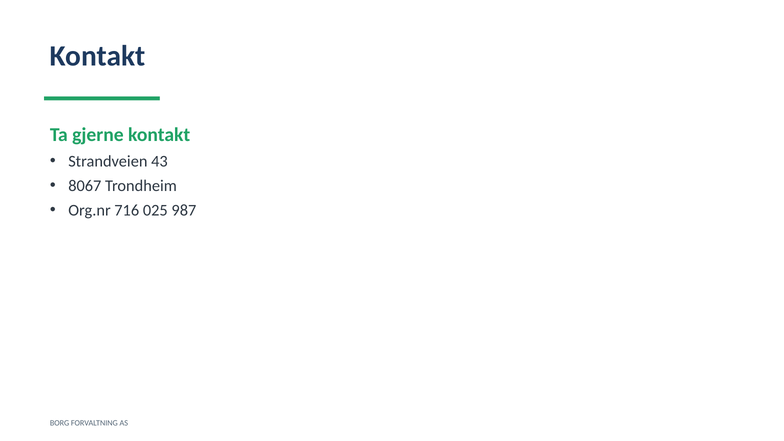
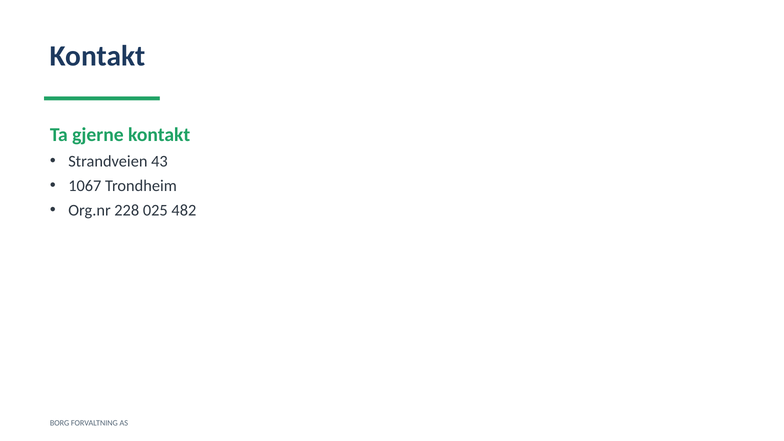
8067: 8067 -> 1067
716: 716 -> 228
987: 987 -> 482
